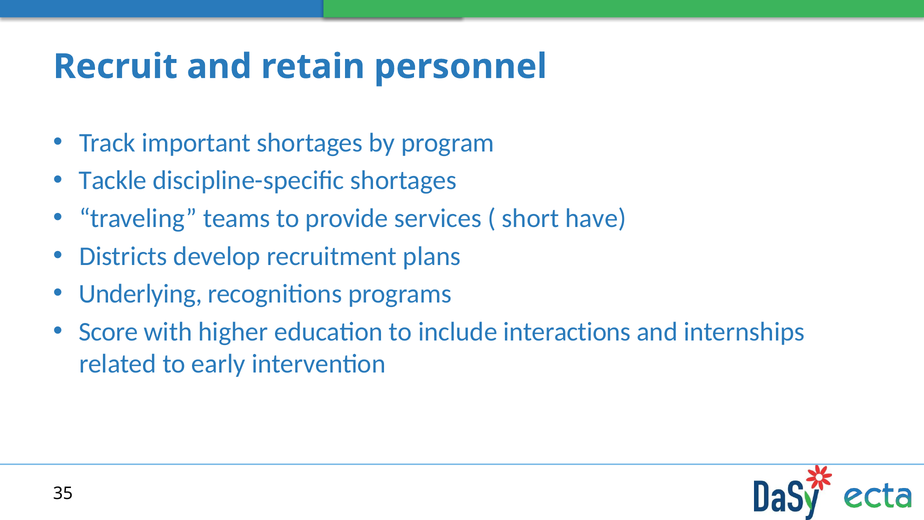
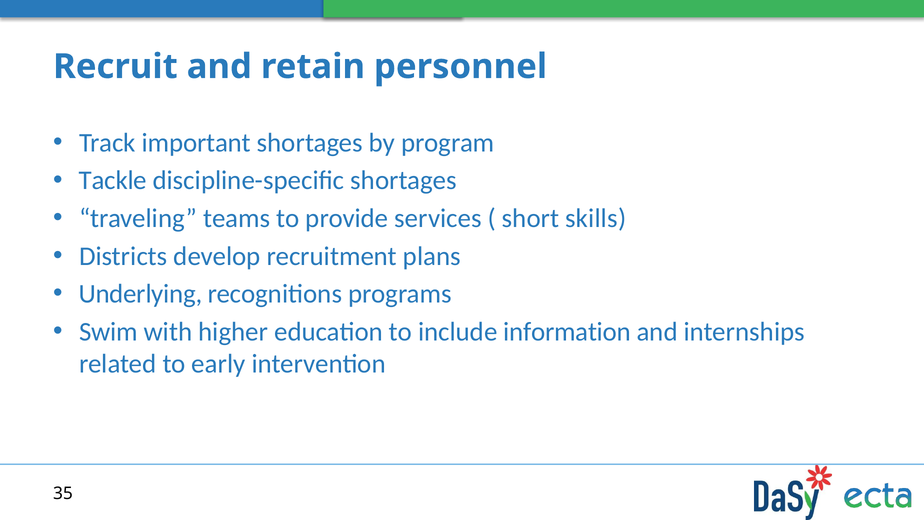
have: have -> skills
Score: Score -> Swim
interactions: interactions -> information
